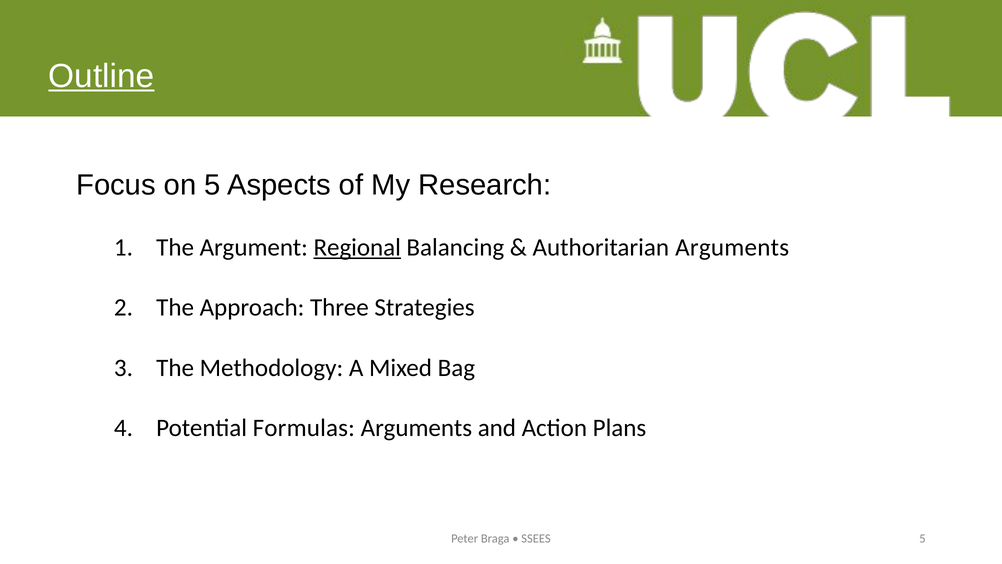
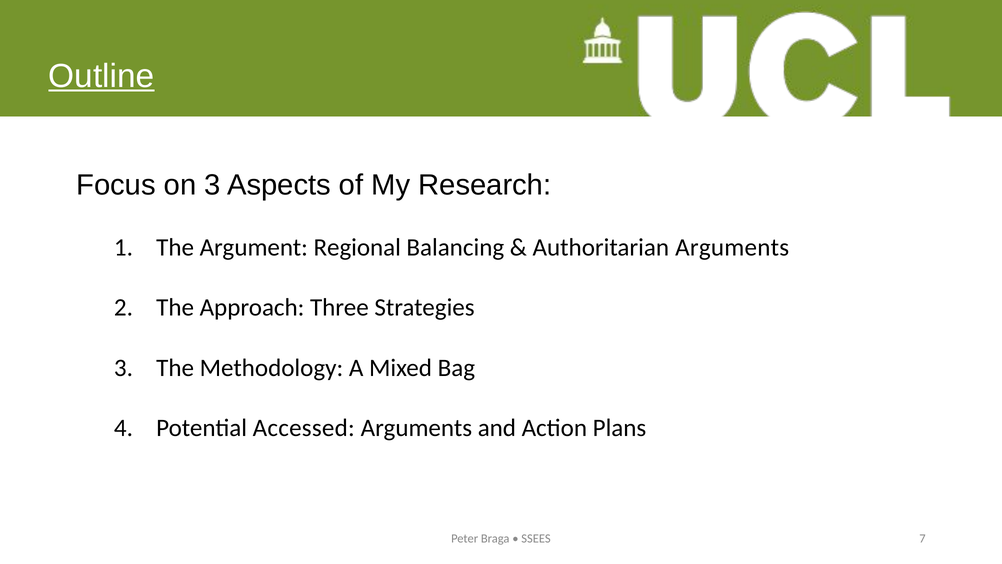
on 5: 5 -> 3
Regional underline: present -> none
Formulas: Formulas -> Accessed
SSEES 5: 5 -> 7
